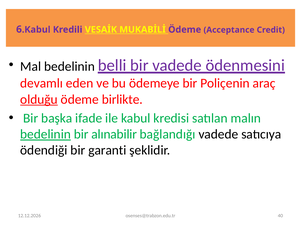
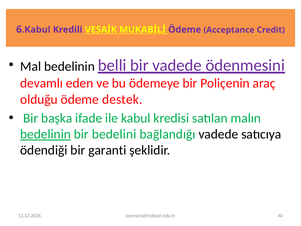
olduğu underline: present -> none
birlikte: birlikte -> destek
alınabilir: alınabilir -> bedelini
